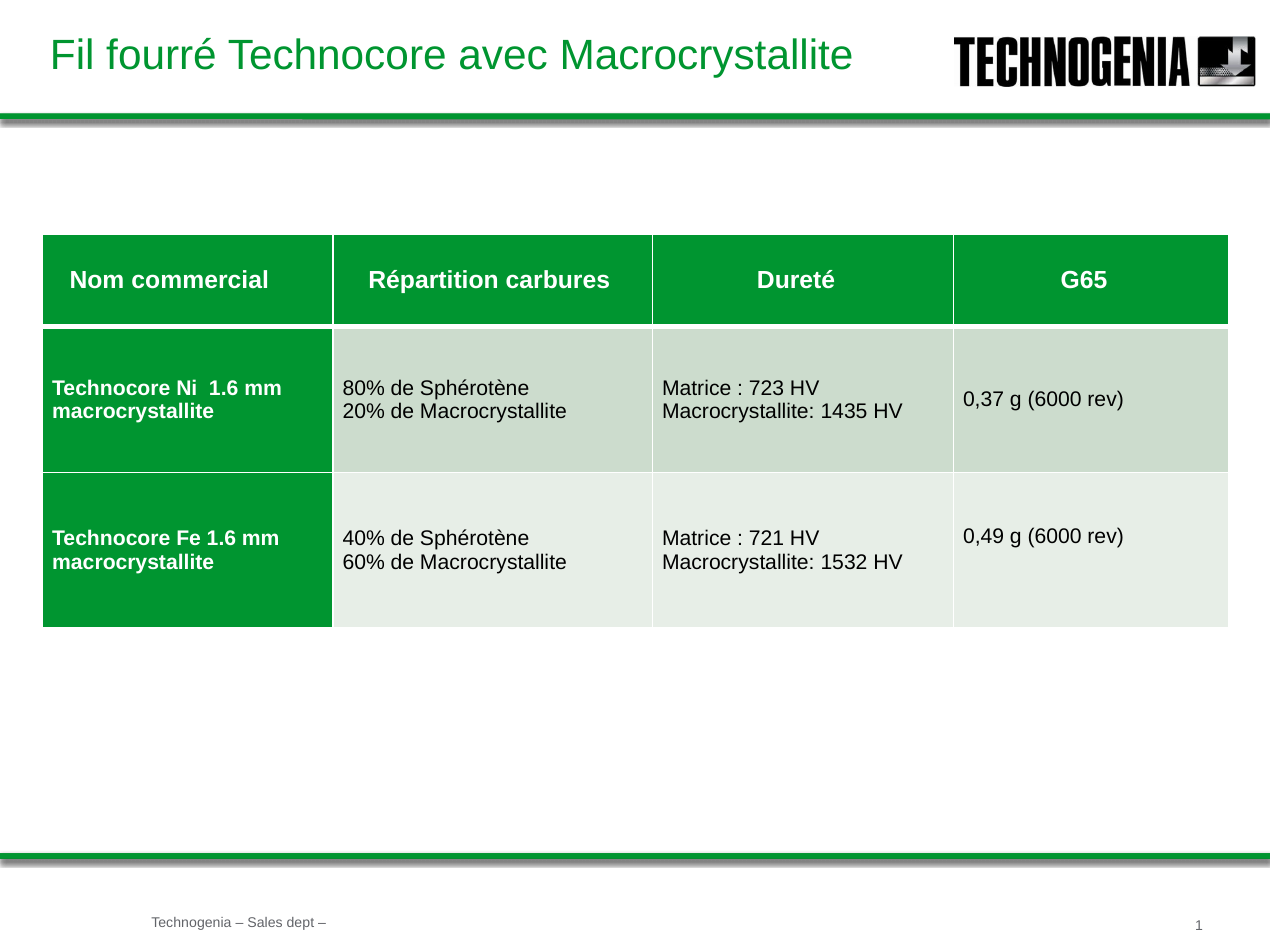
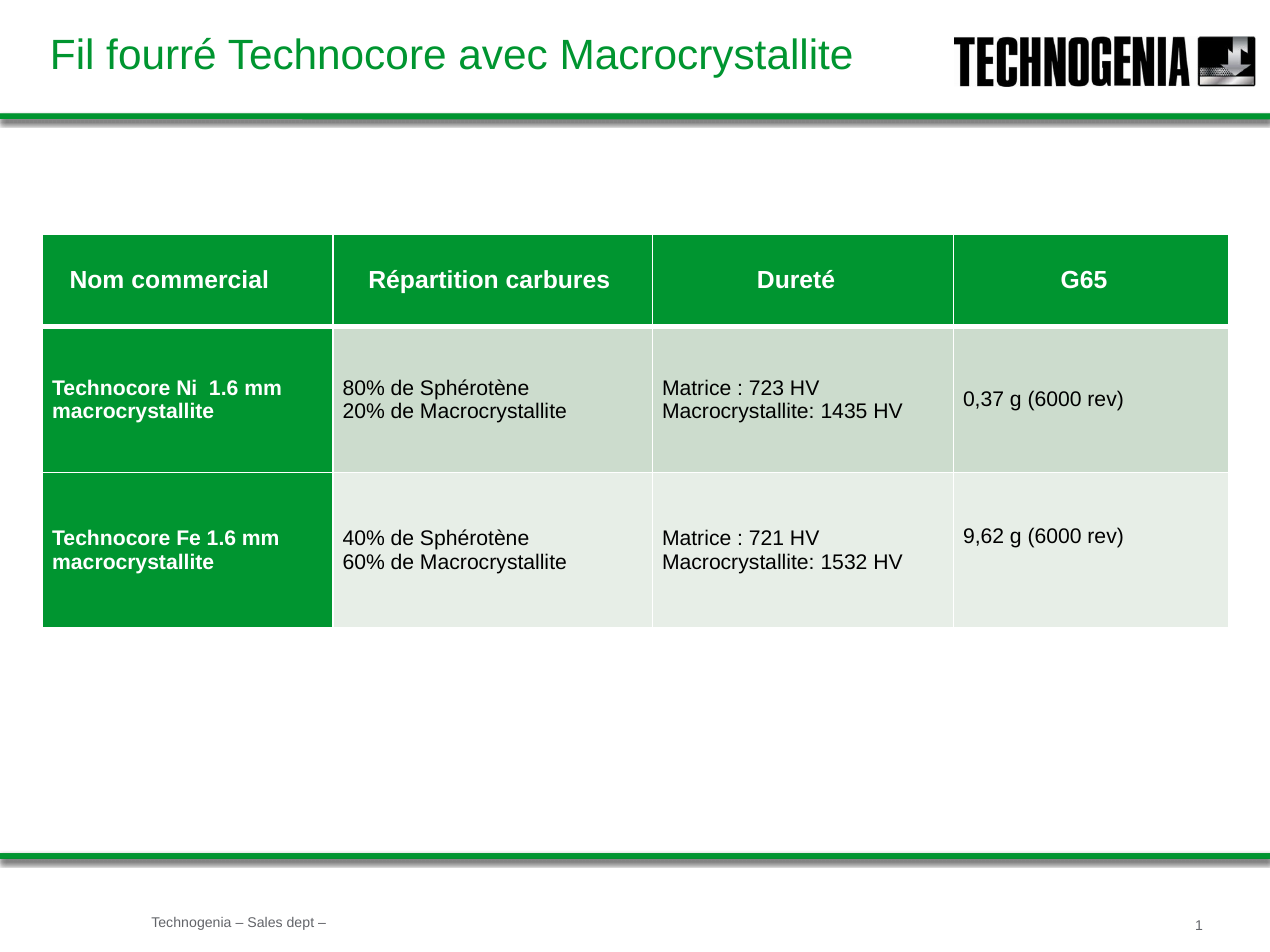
0,49: 0,49 -> 9,62
